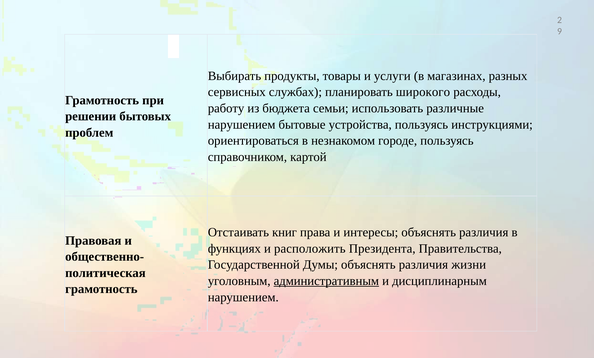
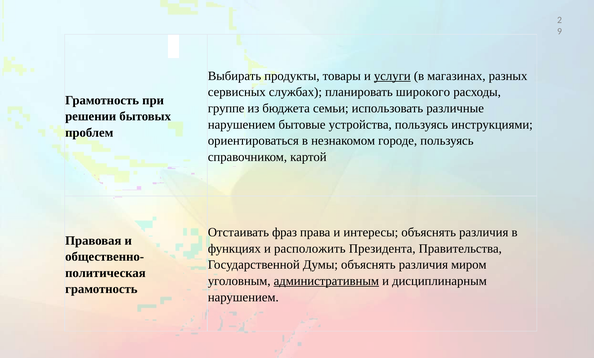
услуги underline: none -> present
работу: работу -> группе
книг: книг -> фраз
жизни: жизни -> миром
